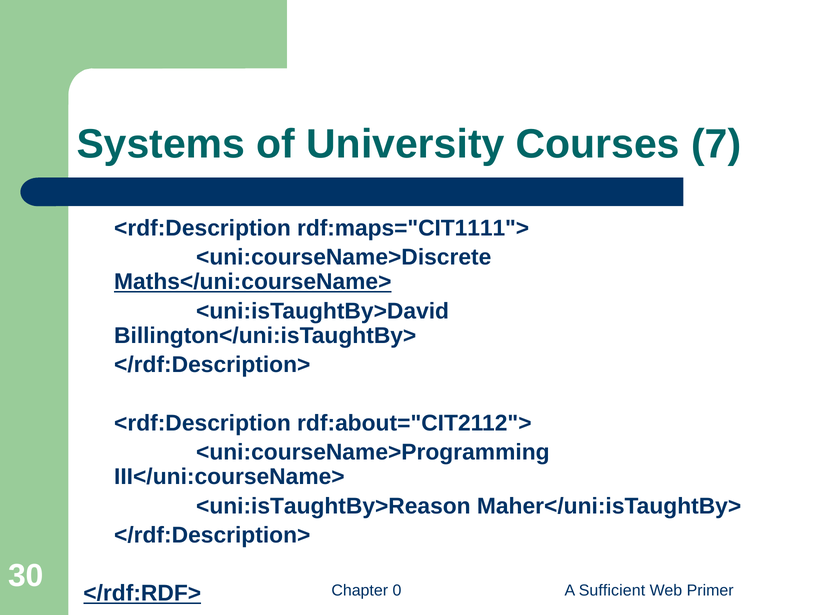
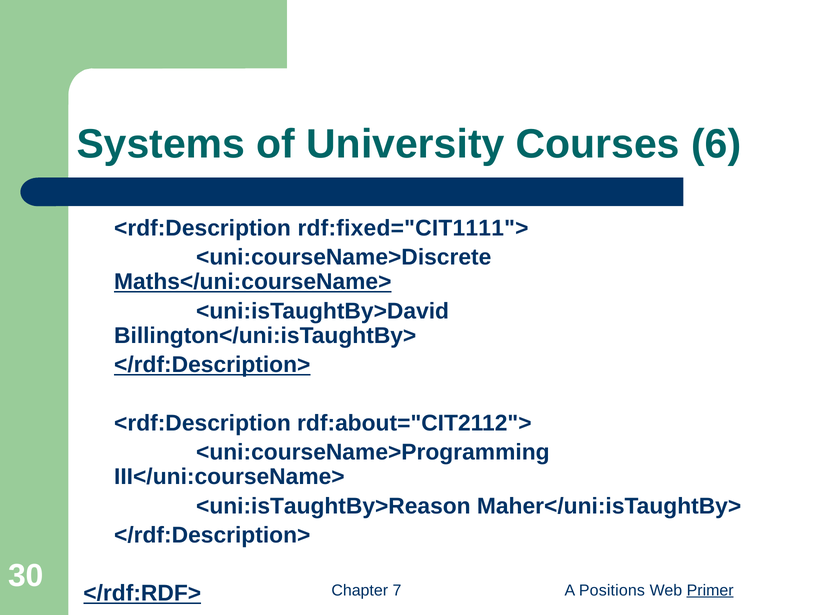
7: 7 -> 6
rdf:maps="CIT1111">: rdf:maps="CIT1111"> -> rdf:fixed="CIT1111">
</rdf:Description> at (212, 365) underline: none -> present
0: 0 -> 7
Sufficient: Sufficient -> Positions
Primer underline: none -> present
